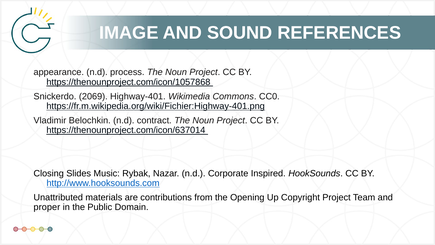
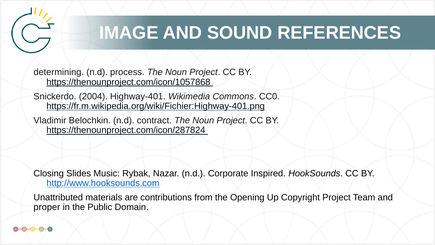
appearance: appearance -> determining
2069: 2069 -> 2004
https://thenounproject.com/icon/637014: https://thenounproject.com/icon/637014 -> https://thenounproject.com/icon/287824
